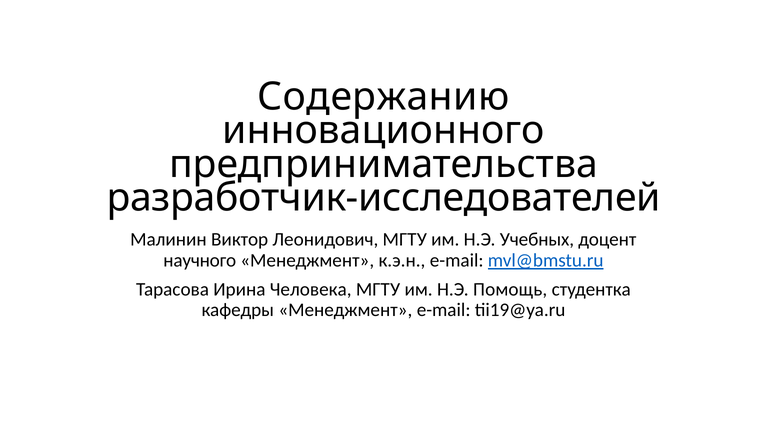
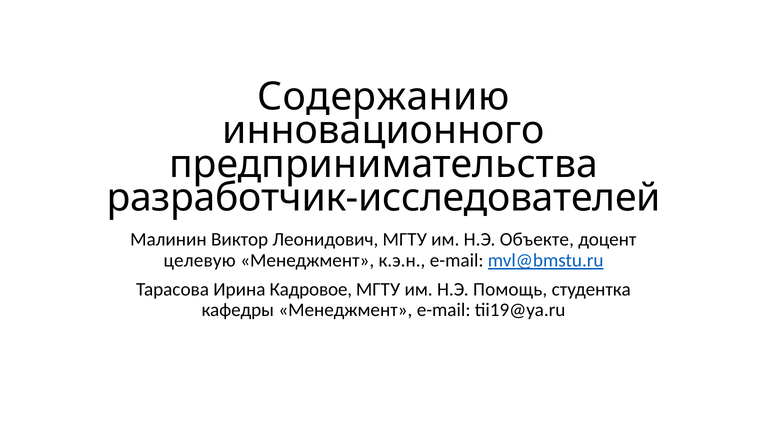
Учебных: Учебных -> Объекте
научного: научного -> целевую
Человека: Человека -> Кадровое
